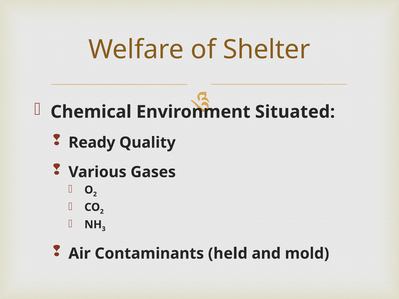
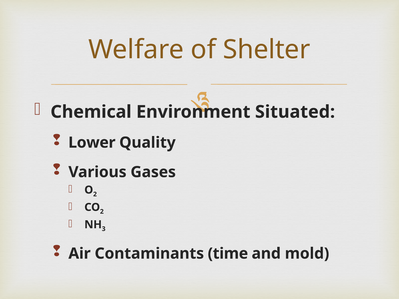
Ready: Ready -> Lower
held: held -> time
